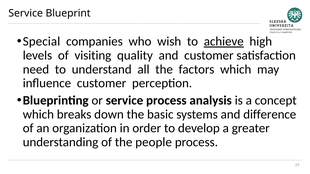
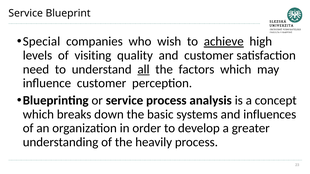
all underline: none -> present
difference: difference -> influences
people: people -> heavily
